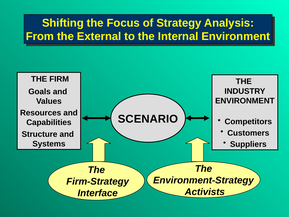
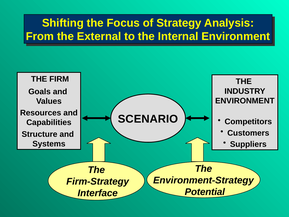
Activists: Activists -> Potential
